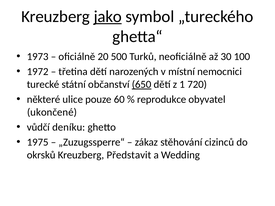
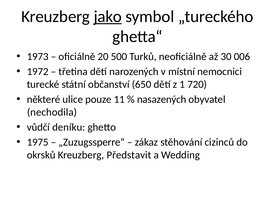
100: 100 -> 006
650 underline: present -> none
60: 60 -> 11
reprodukce: reprodukce -> nasazených
ukončené: ukončené -> nechodila
